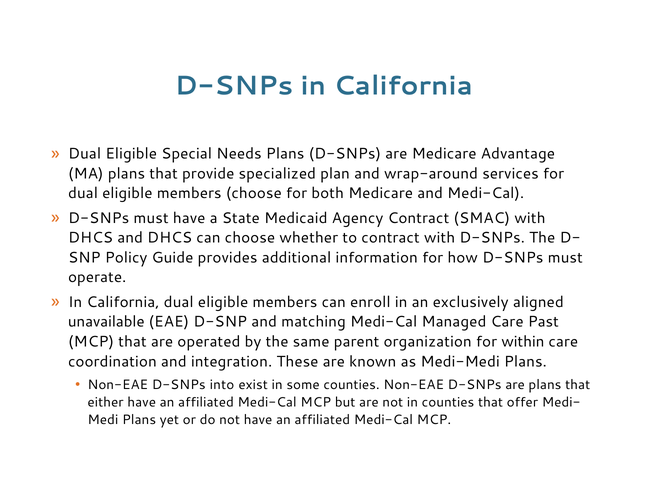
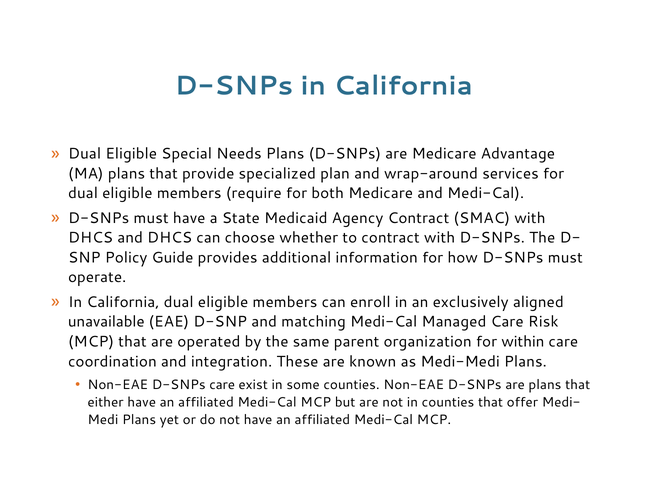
members choose: choose -> require
Past: Past -> Risk
D-SNPs into: into -> care
